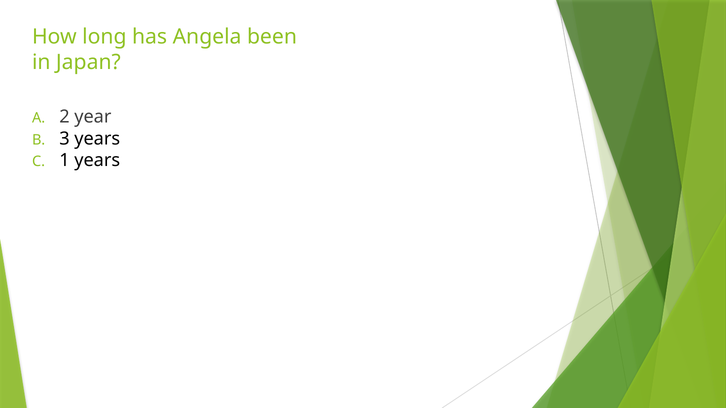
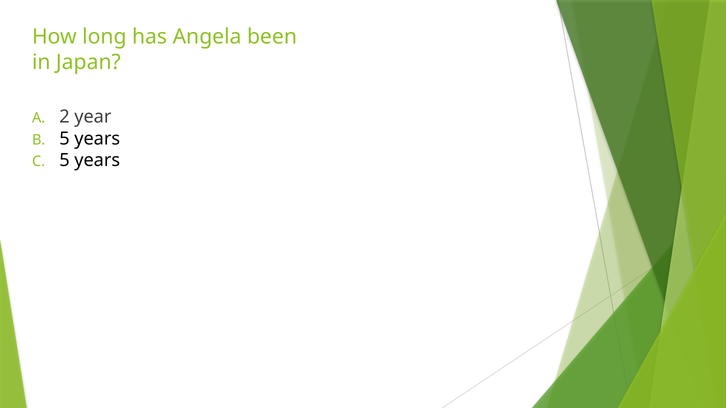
3 at (64, 139): 3 -> 5
1 at (64, 161): 1 -> 5
